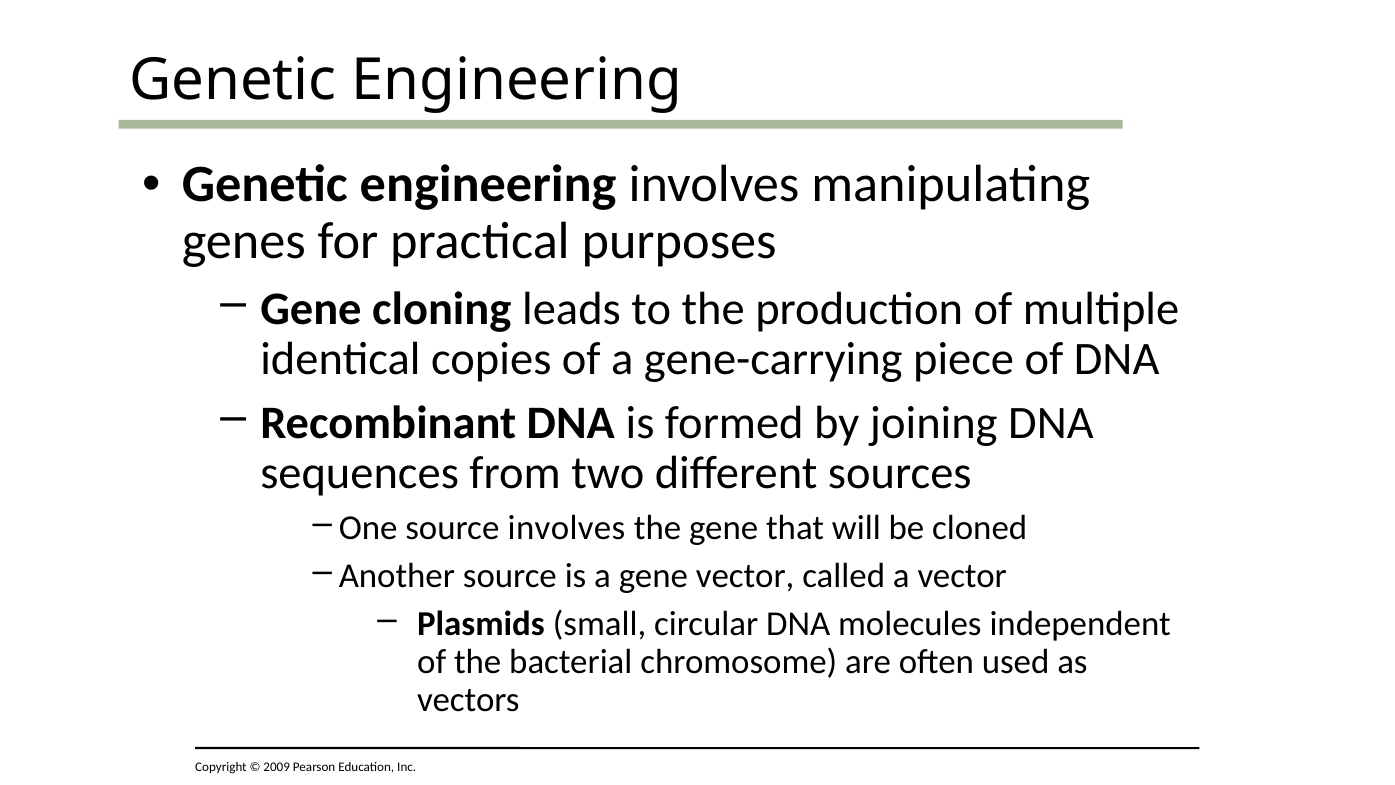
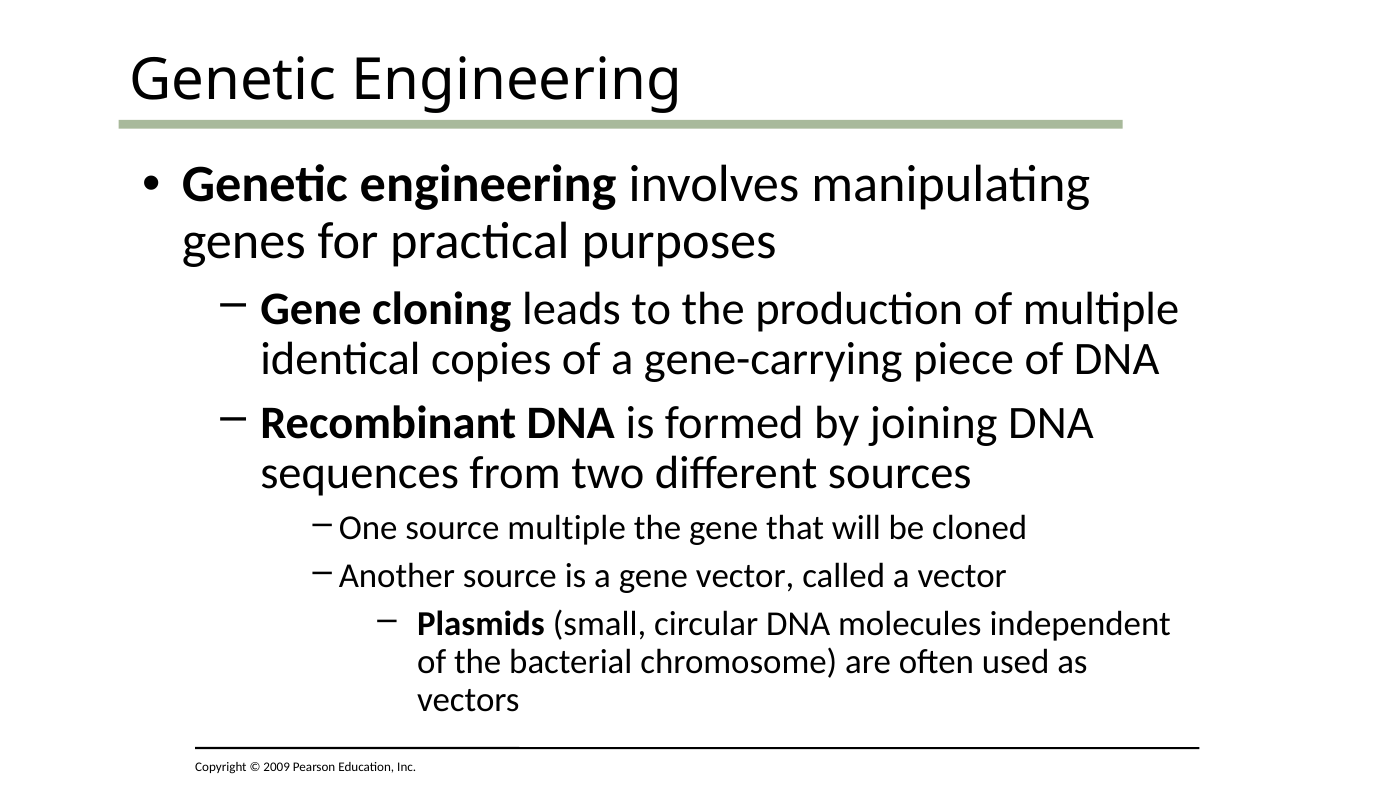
source involves: involves -> multiple
